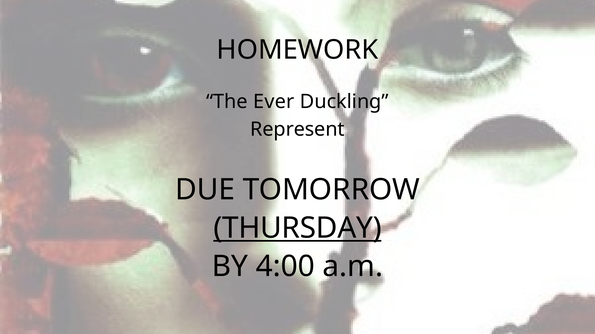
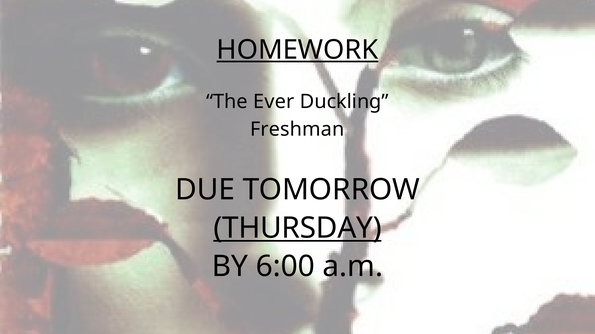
HOMEWORK underline: none -> present
Represent: Represent -> Freshman
4:00: 4:00 -> 6:00
